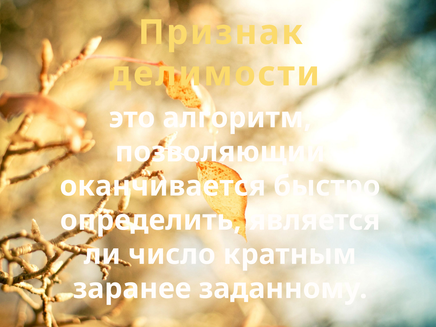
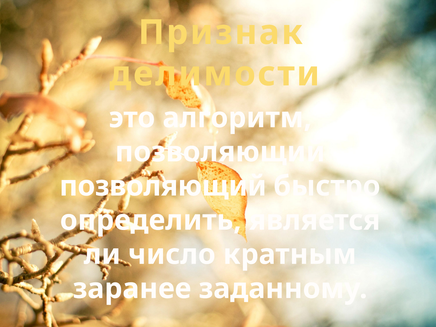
оканчивается at (163, 186): оканчивается -> позволяющий
